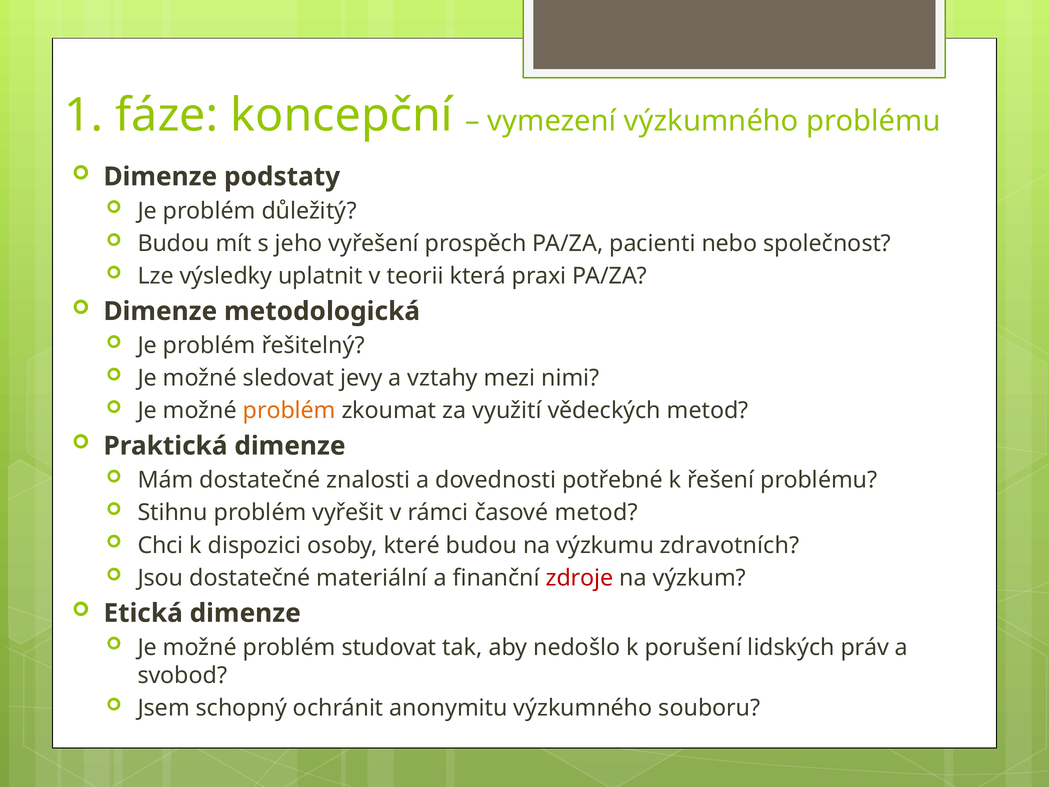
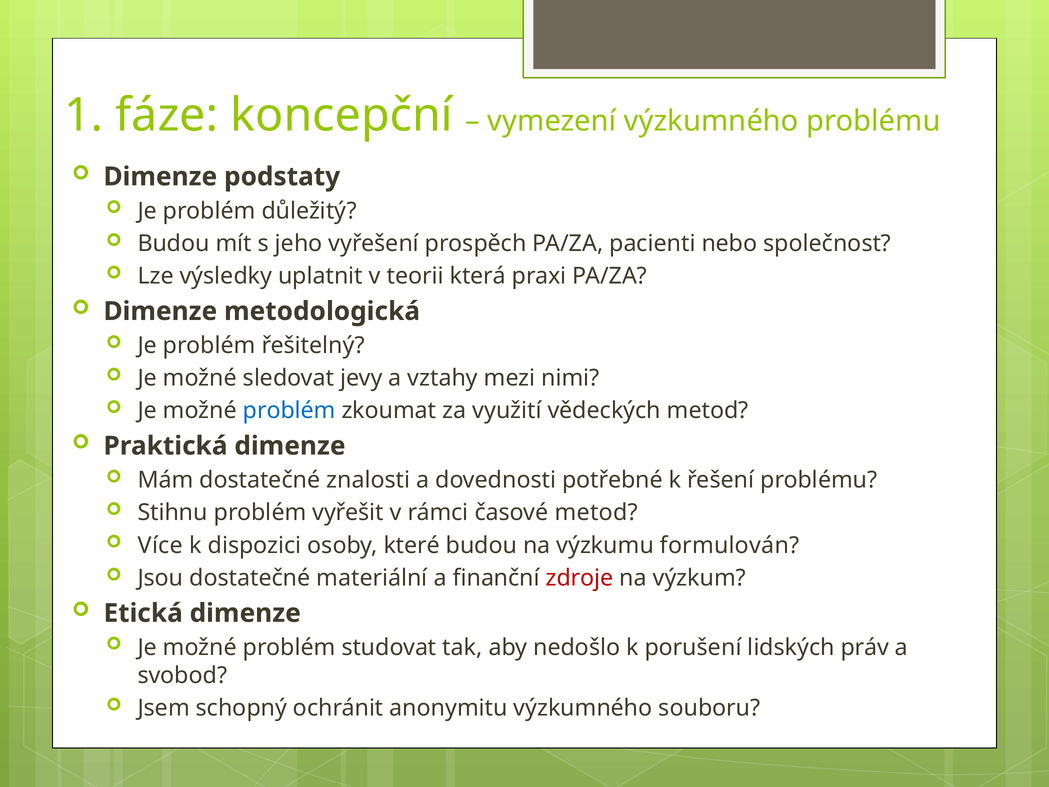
problém at (289, 411) colour: orange -> blue
Chci: Chci -> Více
zdravotních: zdravotních -> formulován
